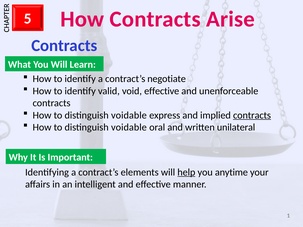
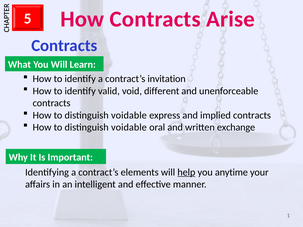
negotiate: negotiate -> invitation
void effective: effective -> different
contracts at (252, 115) underline: present -> none
unilateral: unilateral -> exchange
